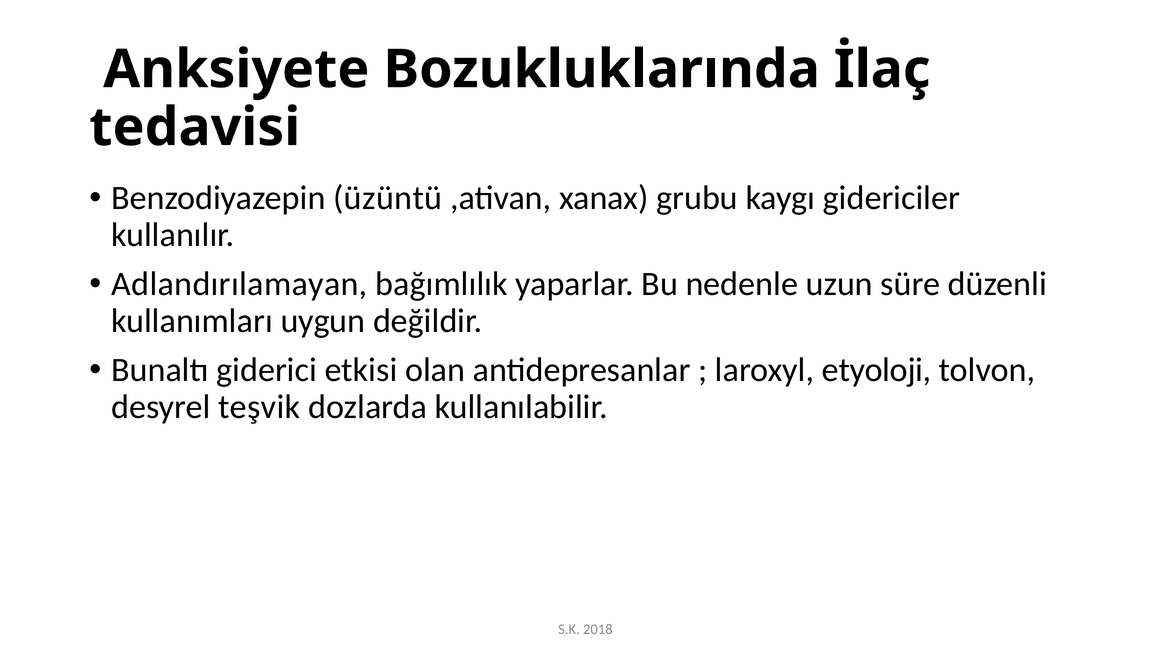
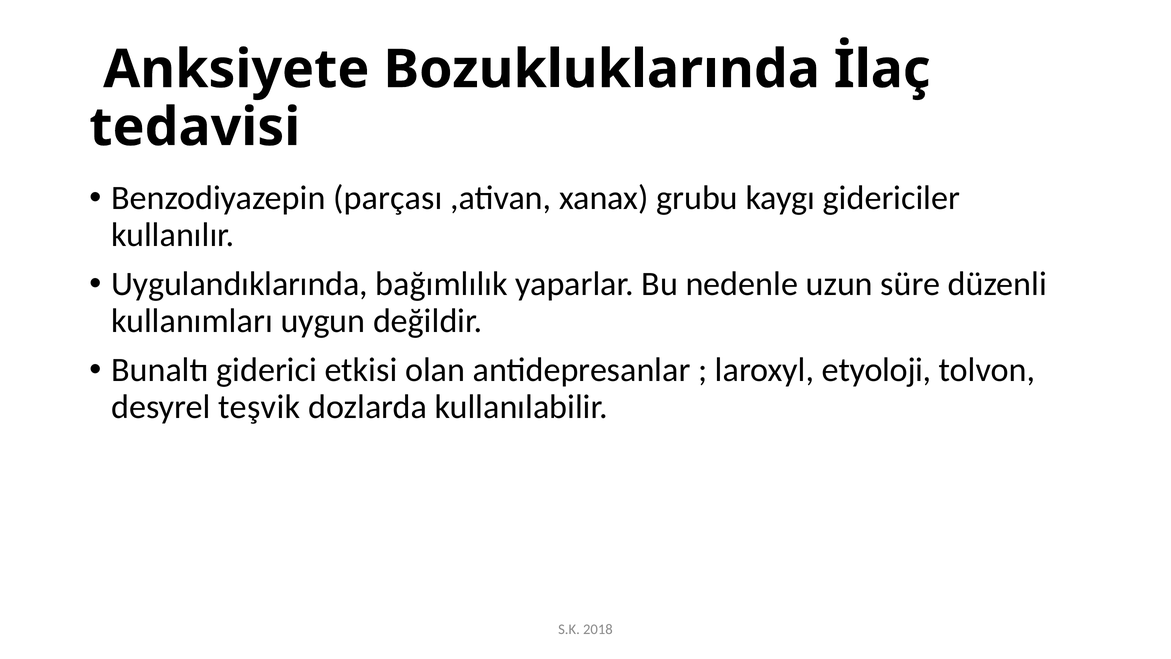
üzüntü: üzüntü -> parçası
Adlandırılamayan: Adlandırılamayan -> Uygulandıklarında
